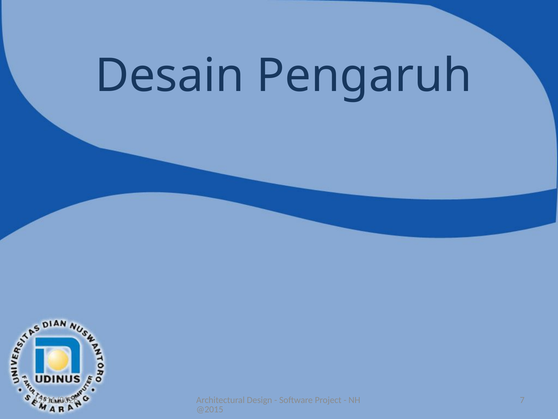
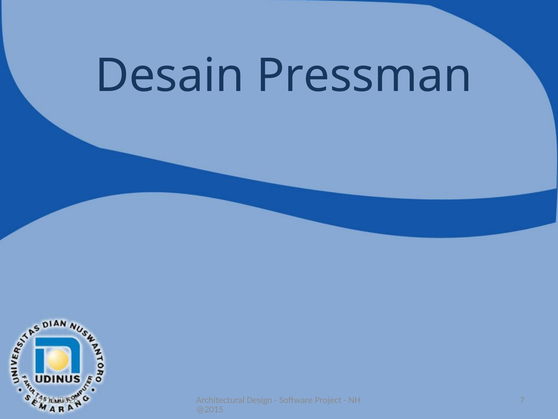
Pengaruh: Pengaruh -> Pressman
